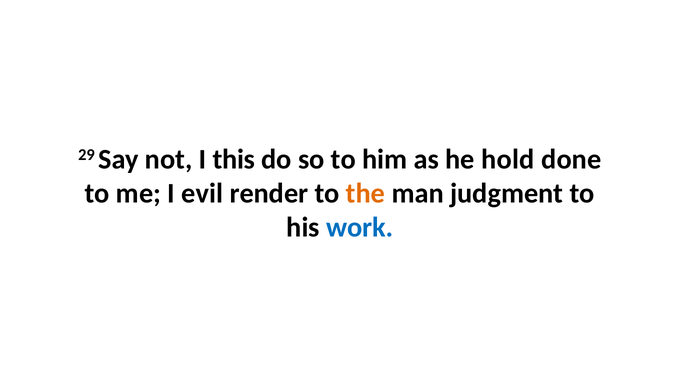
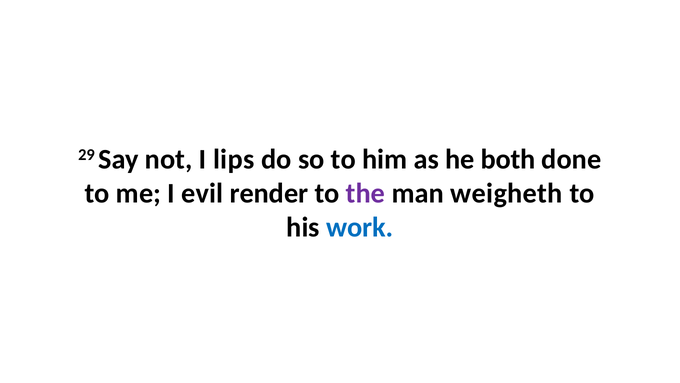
this: this -> lips
hold: hold -> both
the colour: orange -> purple
judgment: judgment -> weigheth
